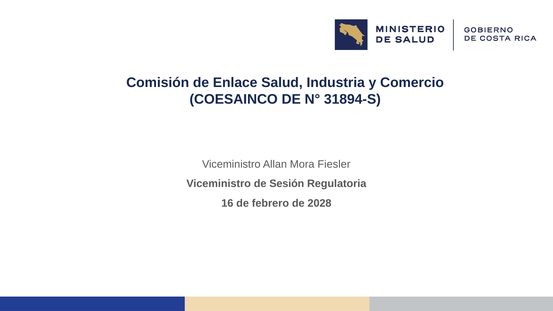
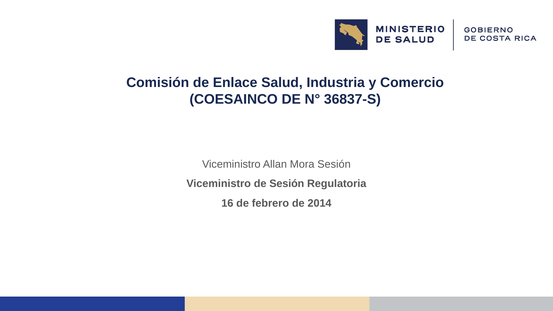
31894-S: 31894-S -> 36837-S
Mora Fiesler: Fiesler -> Sesión
2028: 2028 -> 2014
